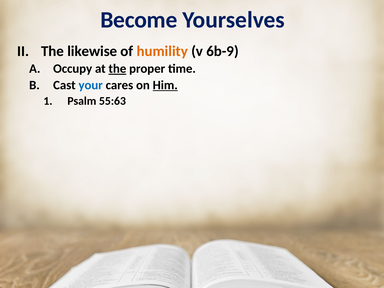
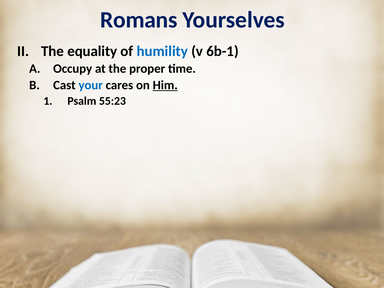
Become: Become -> Romans
likewise: likewise -> equality
humility colour: orange -> blue
6b-9: 6b-9 -> 6b-1
the at (117, 69) underline: present -> none
55:63: 55:63 -> 55:23
